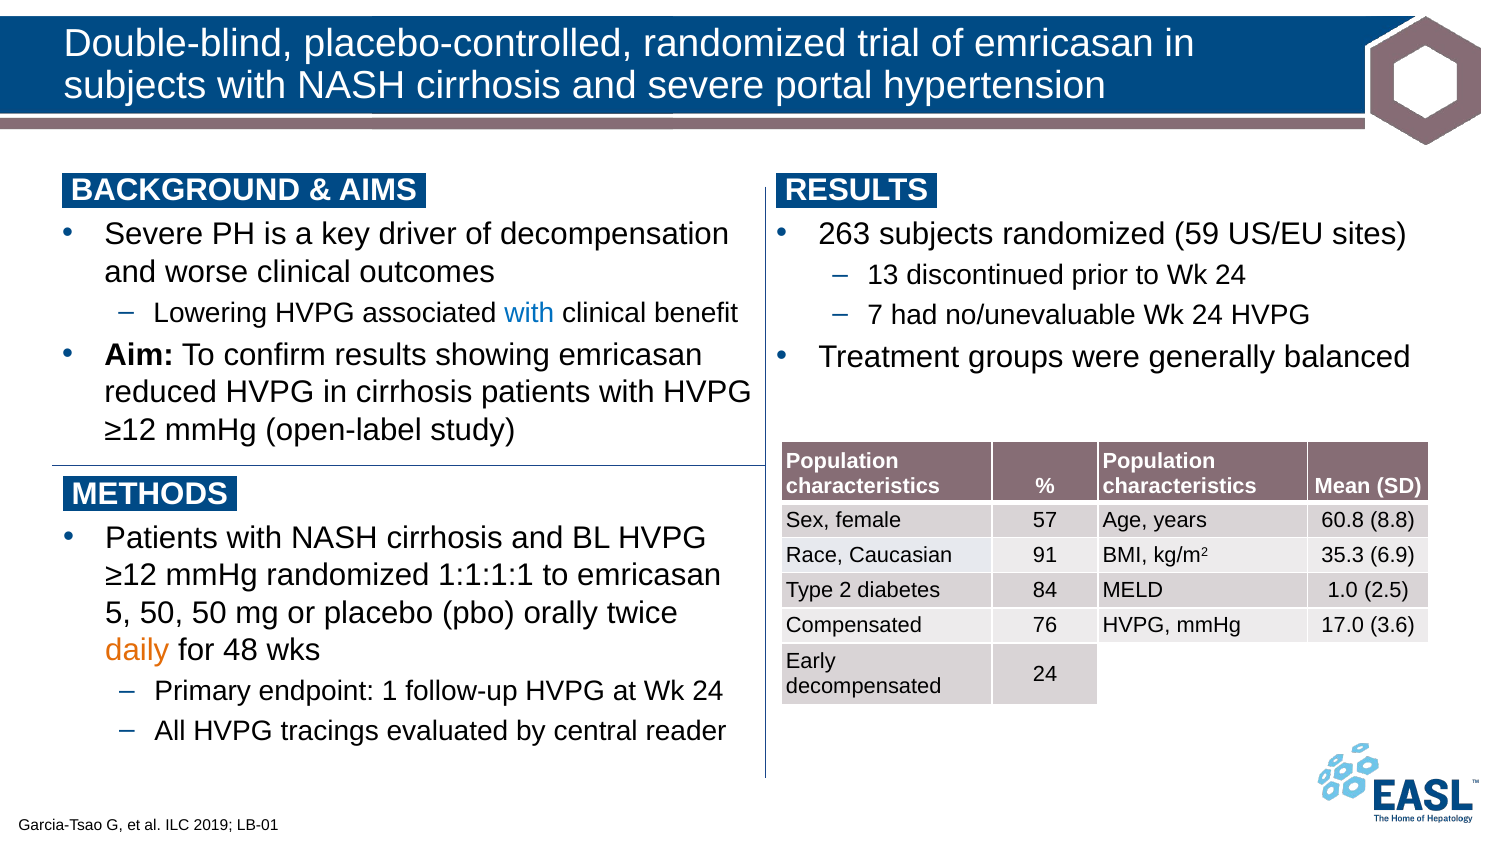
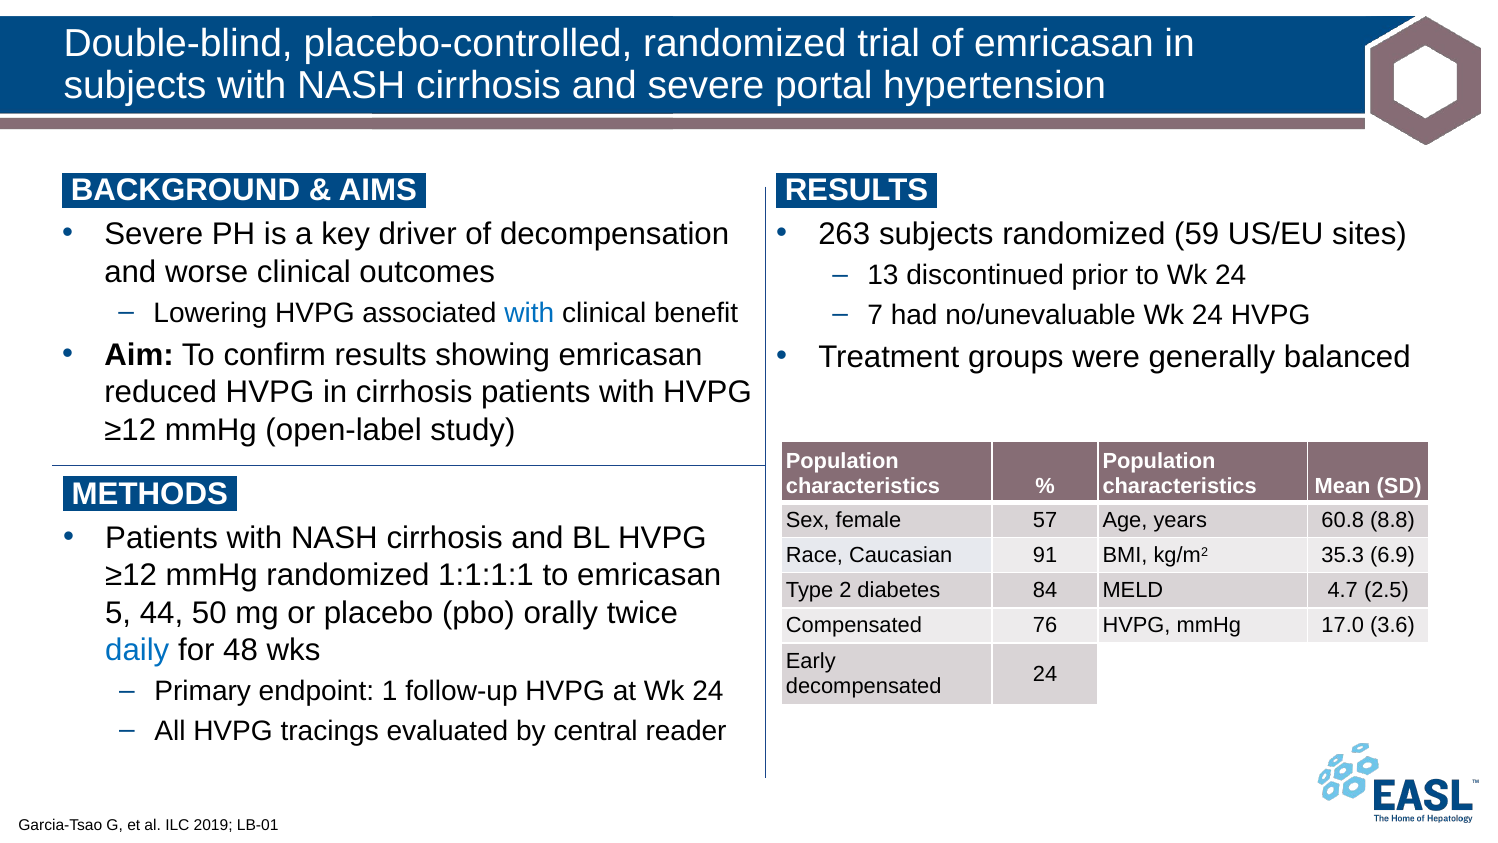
1.0: 1.0 -> 4.7
5 50: 50 -> 44
daily colour: orange -> blue
